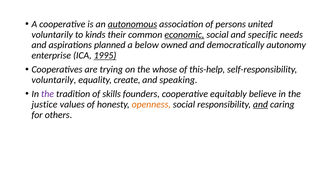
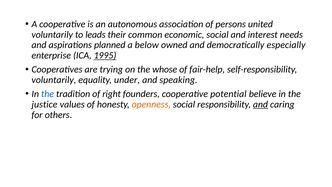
autonomous underline: present -> none
kinds: kinds -> leads
economic underline: present -> none
specific: specific -> interest
autonomy: autonomy -> especially
this-help: this-help -> fair-help
create: create -> under
the at (48, 94) colour: purple -> blue
skills: skills -> right
equitably: equitably -> potential
